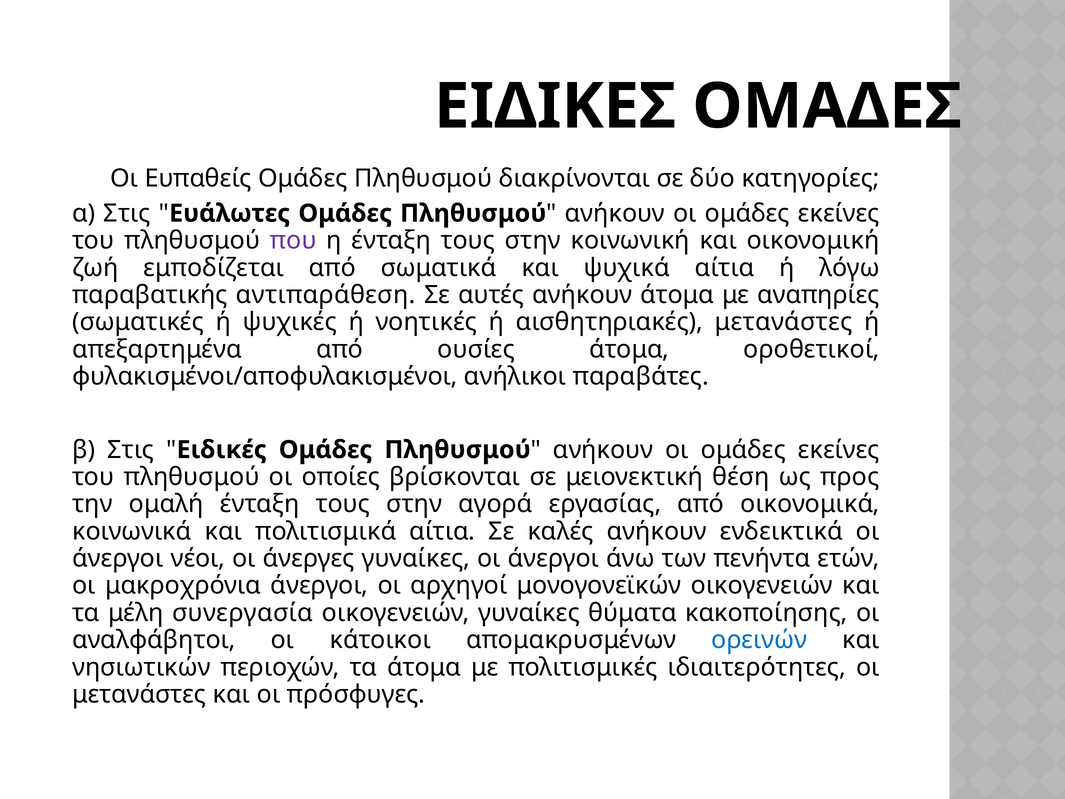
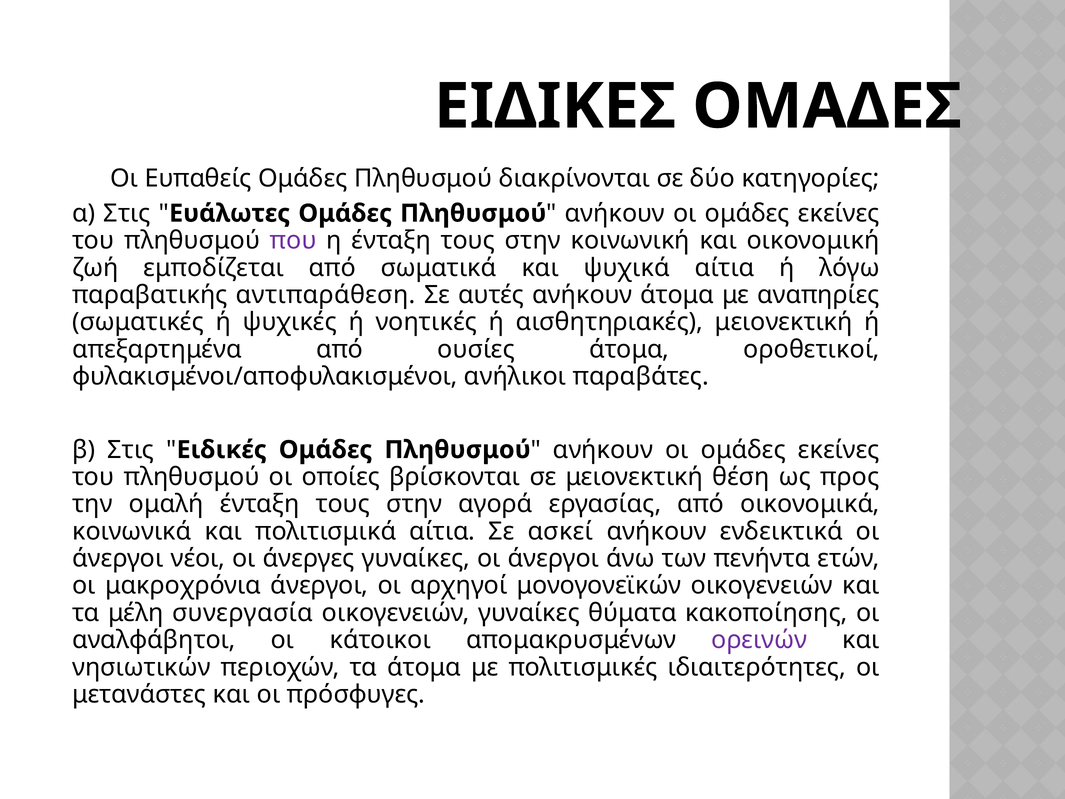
αισθητηριακές μετανάστες: μετανάστες -> μειονεκτική
καλές: καλές -> ασκεί
ορεινών colour: blue -> purple
